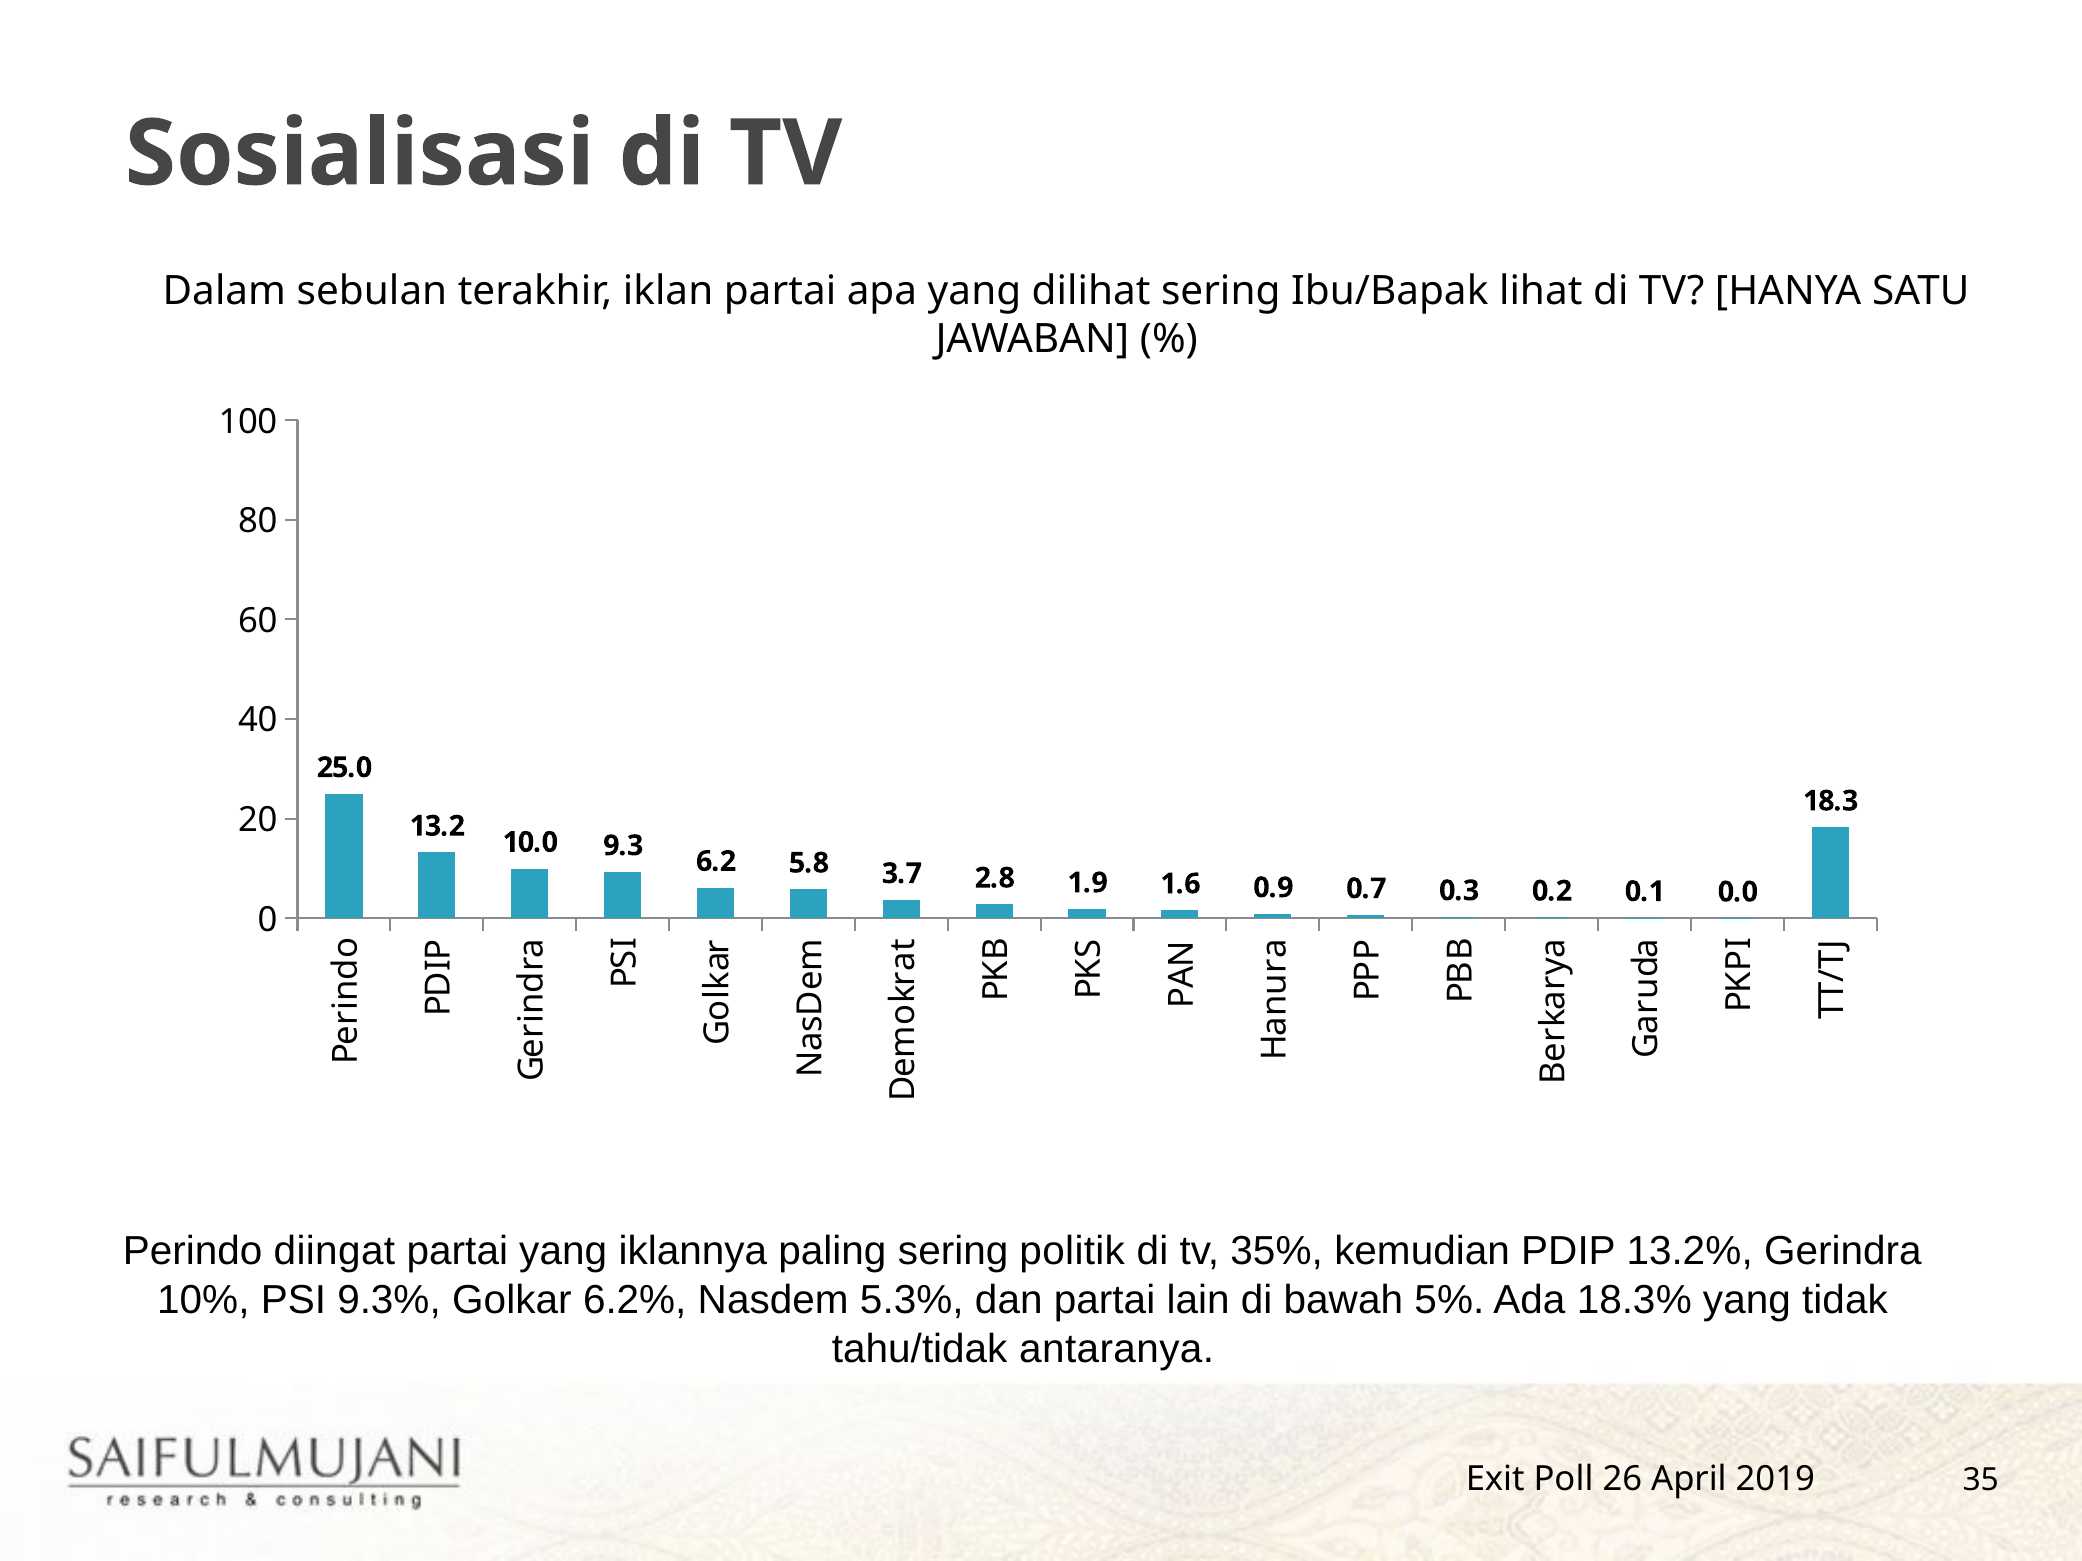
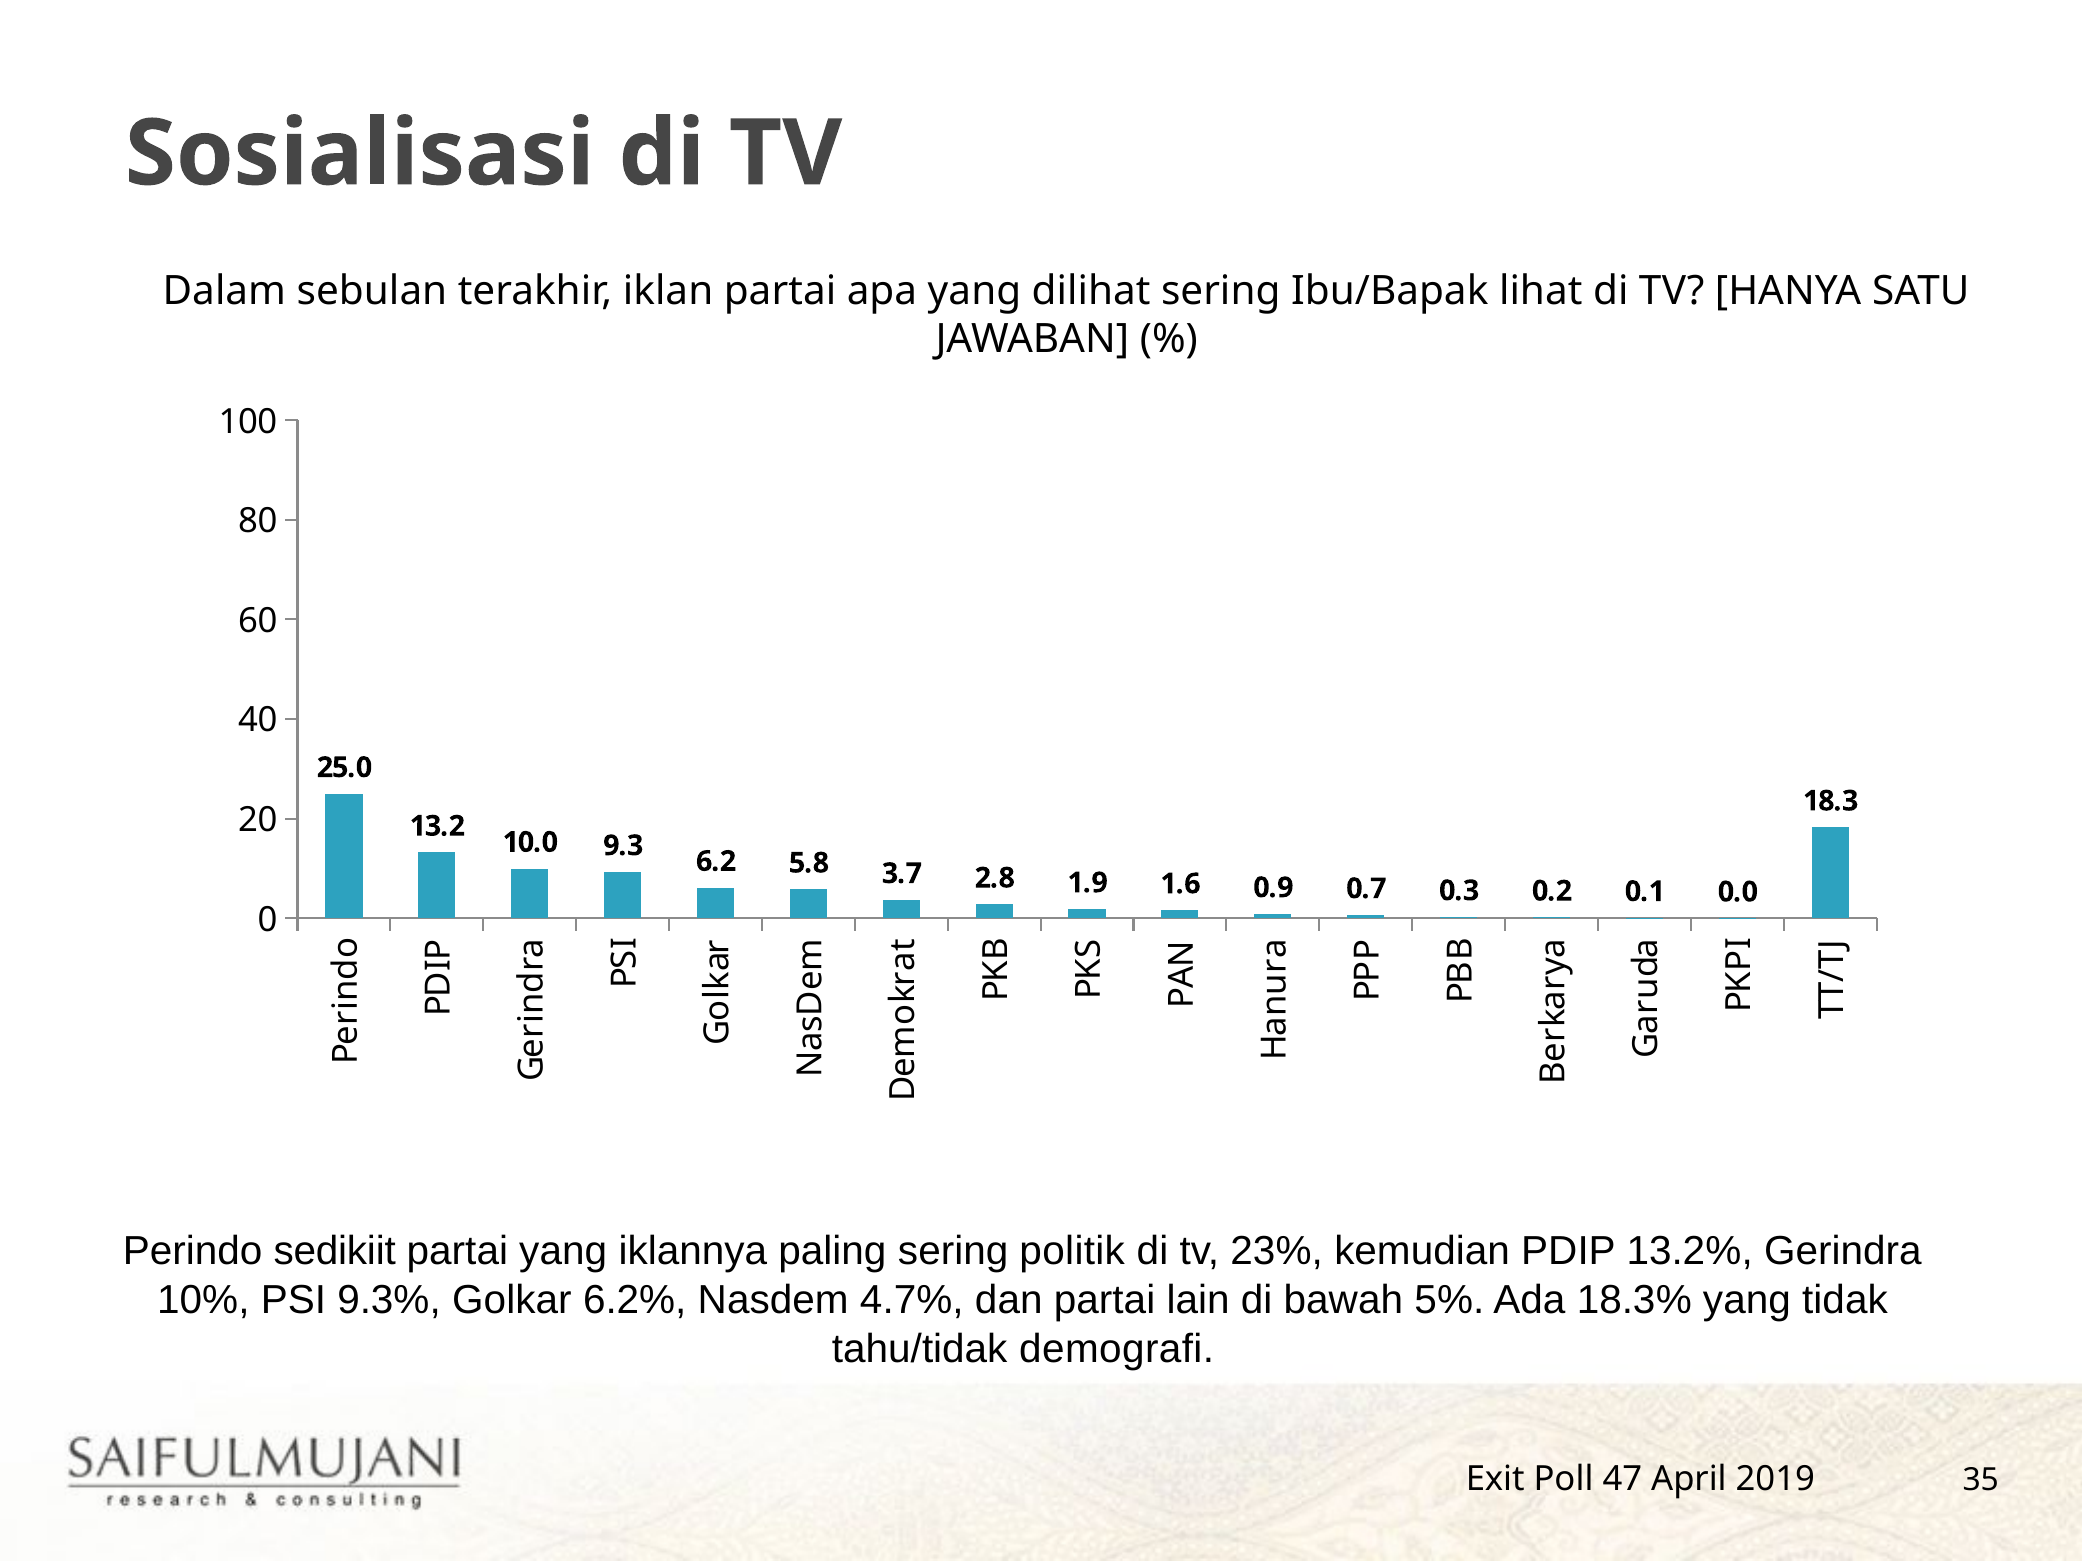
diingat: diingat -> sedikiit
35%: 35% -> 23%
5.3%: 5.3% -> 4.7%
antaranya: antaranya -> demografi
26: 26 -> 47
